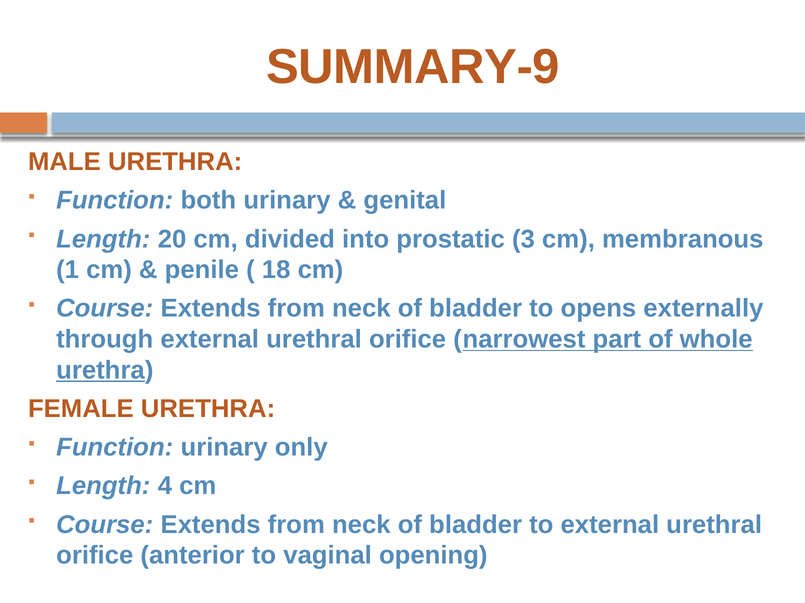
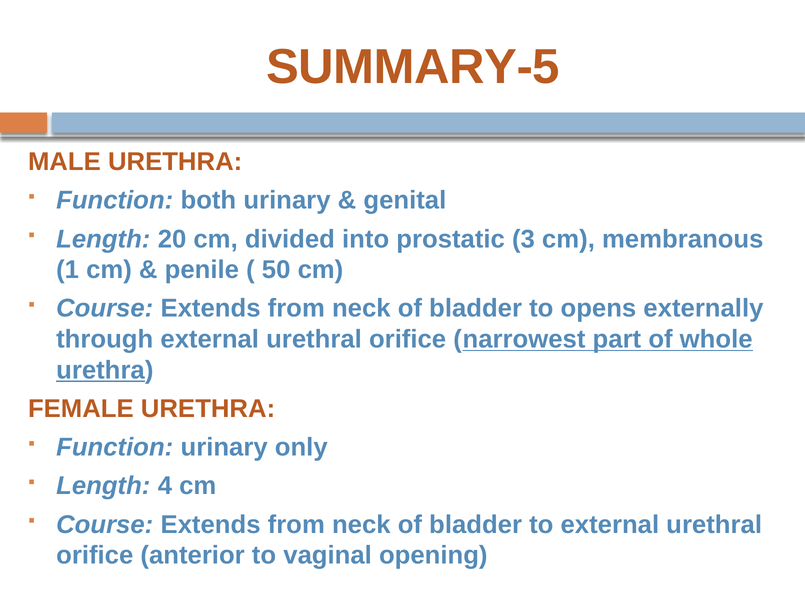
SUMMARY-9: SUMMARY-9 -> SUMMARY-5
18: 18 -> 50
